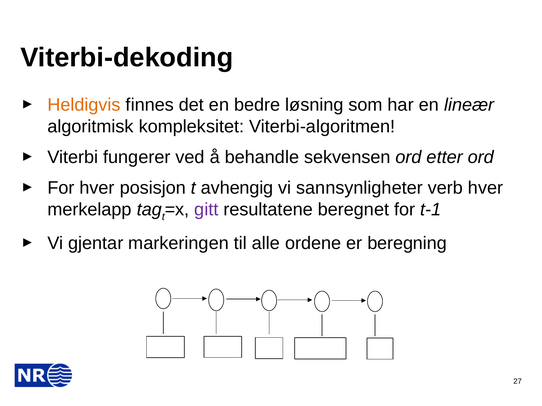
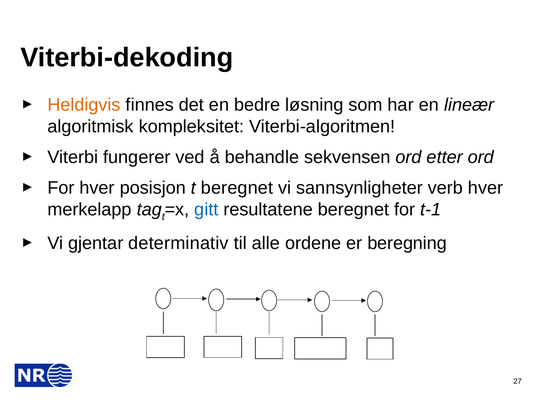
t avhengig: avhengig -> beregnet
gitt colour: purple -> blue
markeringen: markeringen -> determinativ
